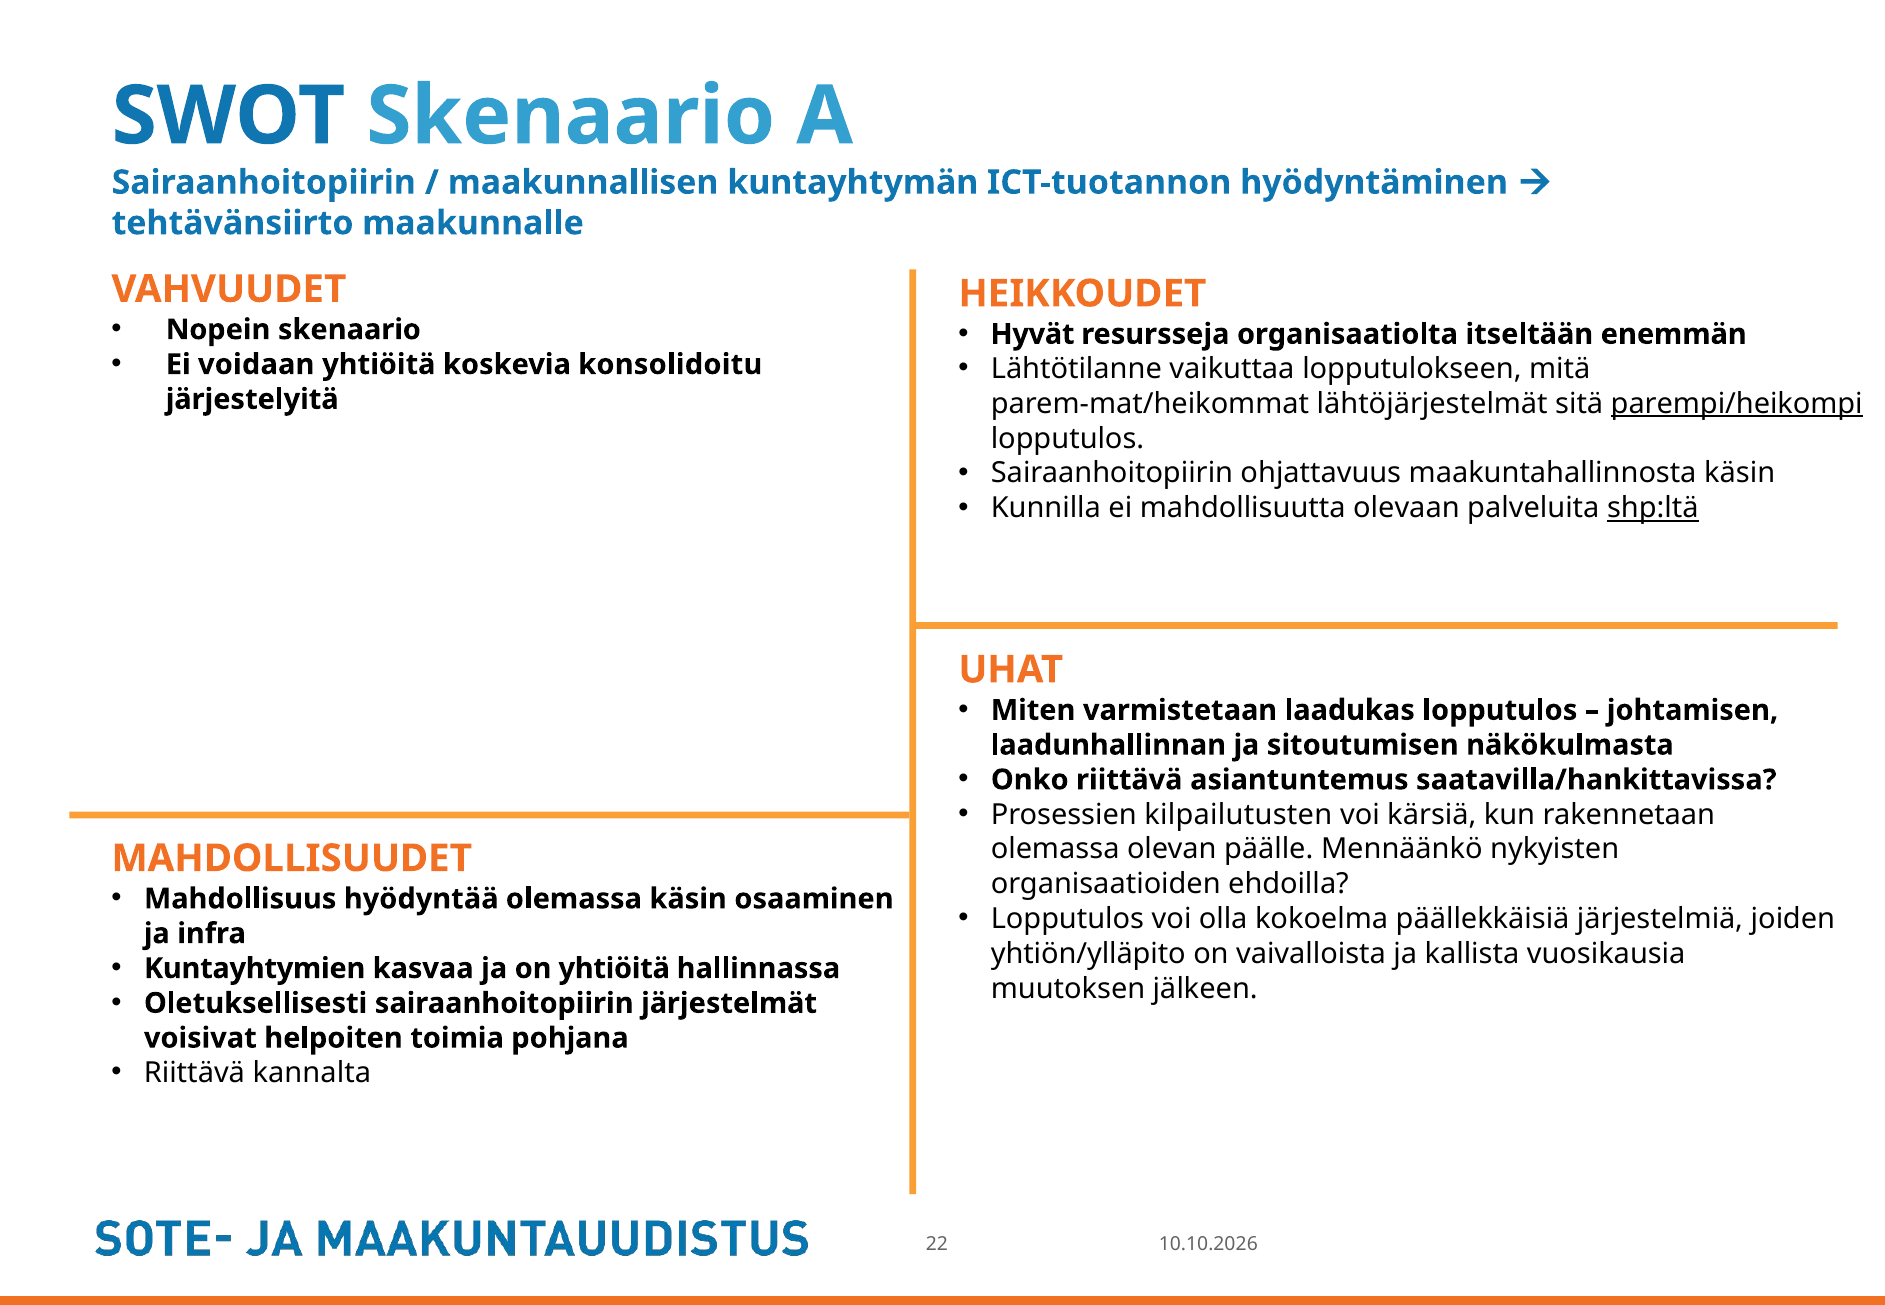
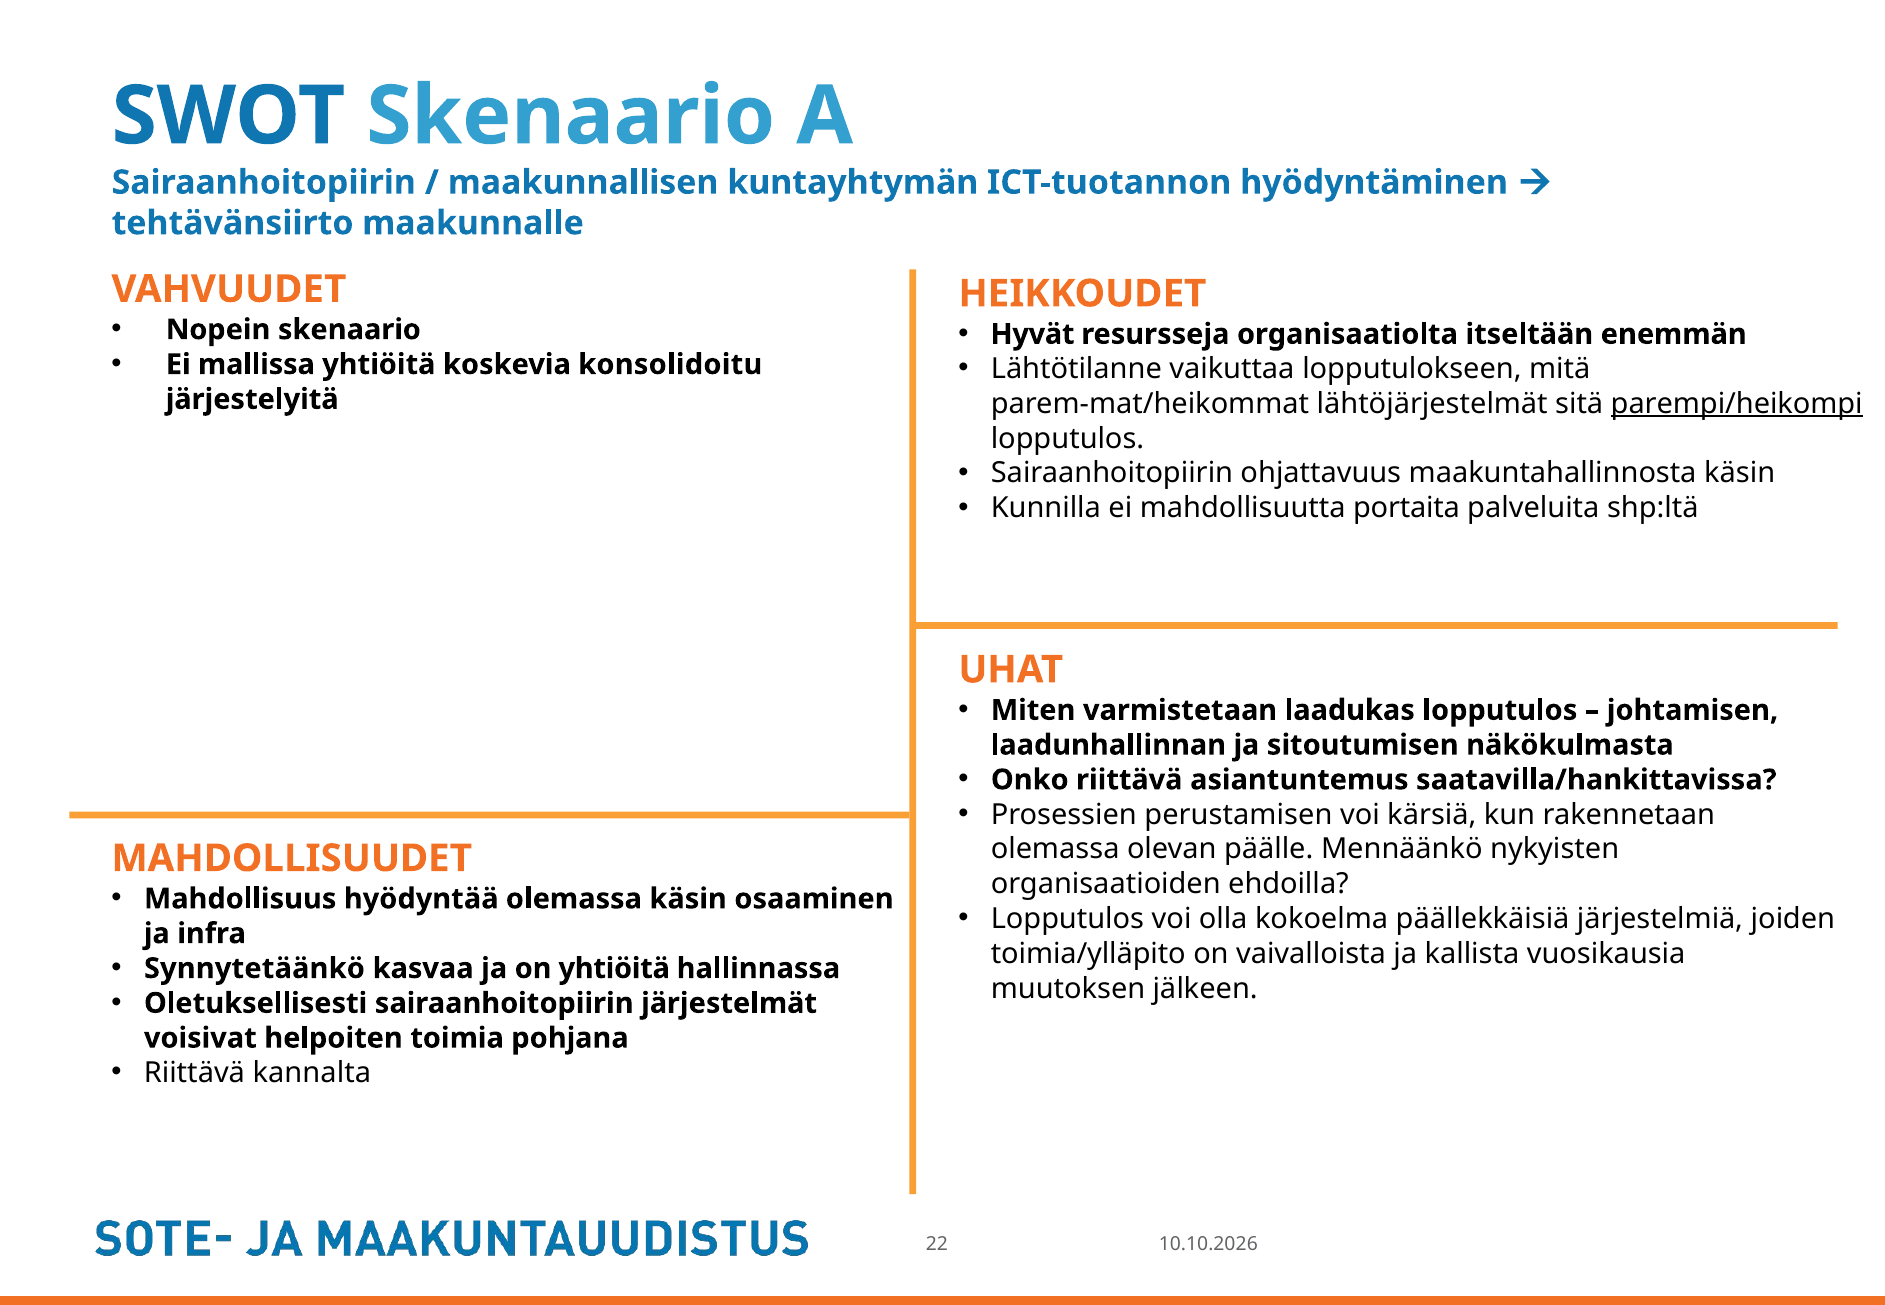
voidaan: voidaan -> mallissa
olevaan: olevaan -> portaita
shp:ltä underline: present -> none
kilpailutusten: kilpailutusten -> perustamisen
yhtiön/ylläpito: yhtiön/ylläpito -> toimia/ylläpito
Kuntayhtymien: Kuntayhtymien -> Synnytetäänkö
